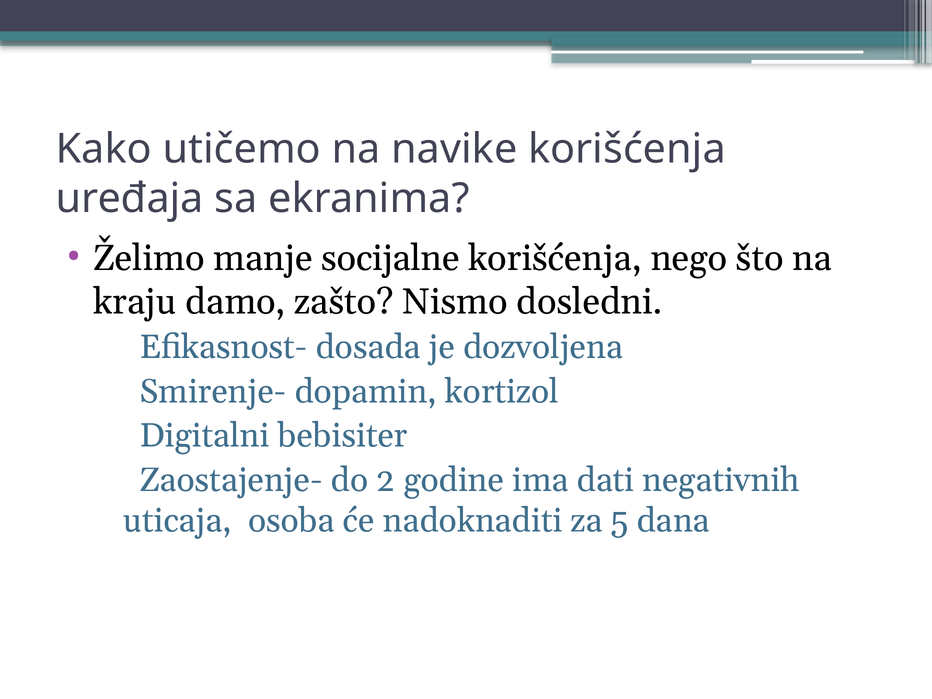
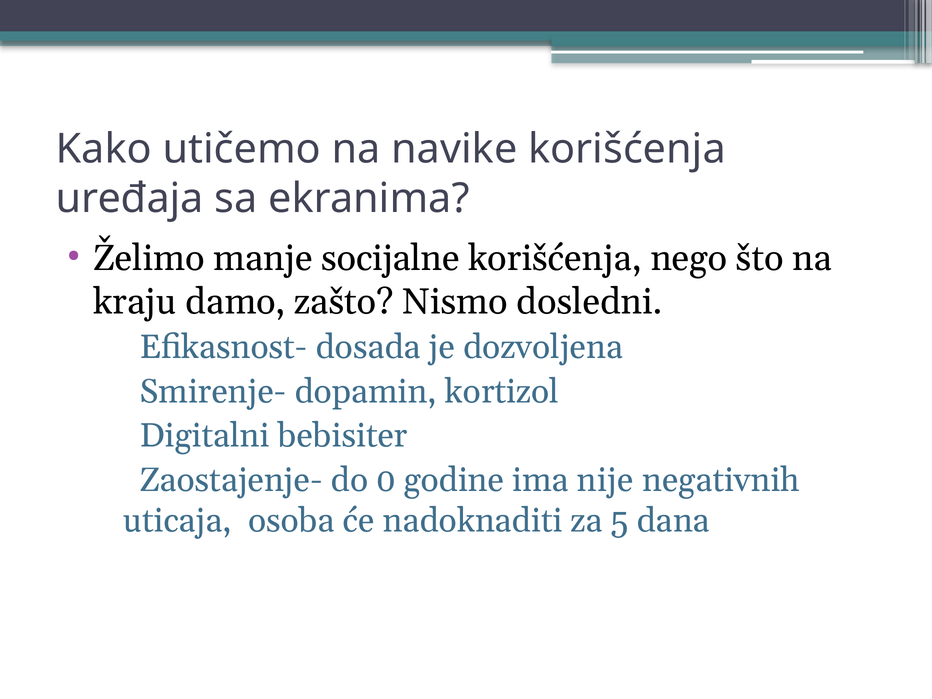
2: 2 -> 0
dati: dati -> nije
